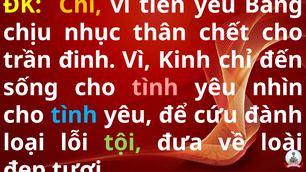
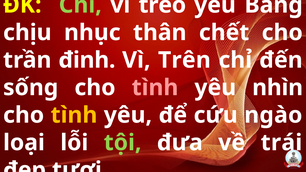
Chỉ at (80, 5) colour: yellow -> light green
tiên: tiên -> treo
Kinh: Kinh -> Trên
tình at (74, 115) colour: light blue -> yellow
đành: đành -> ngào
loài: loài -> trái
